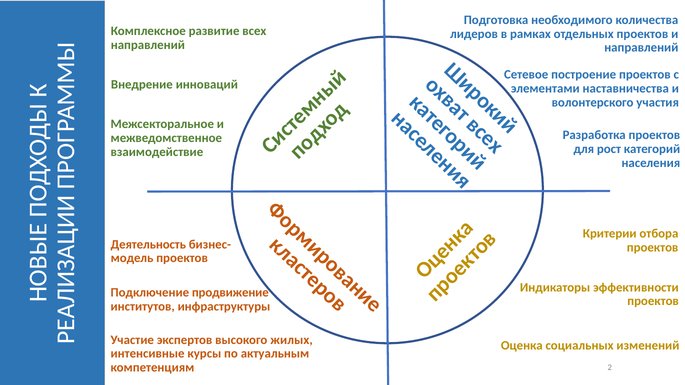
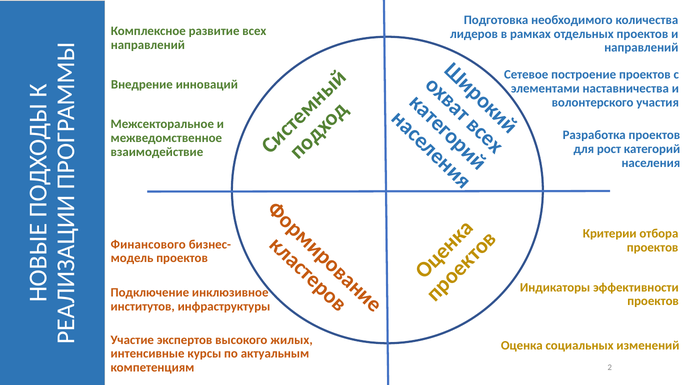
Деятельность: Деятельность -> Финансового
продвижение: продвижение -> инклюзивное
